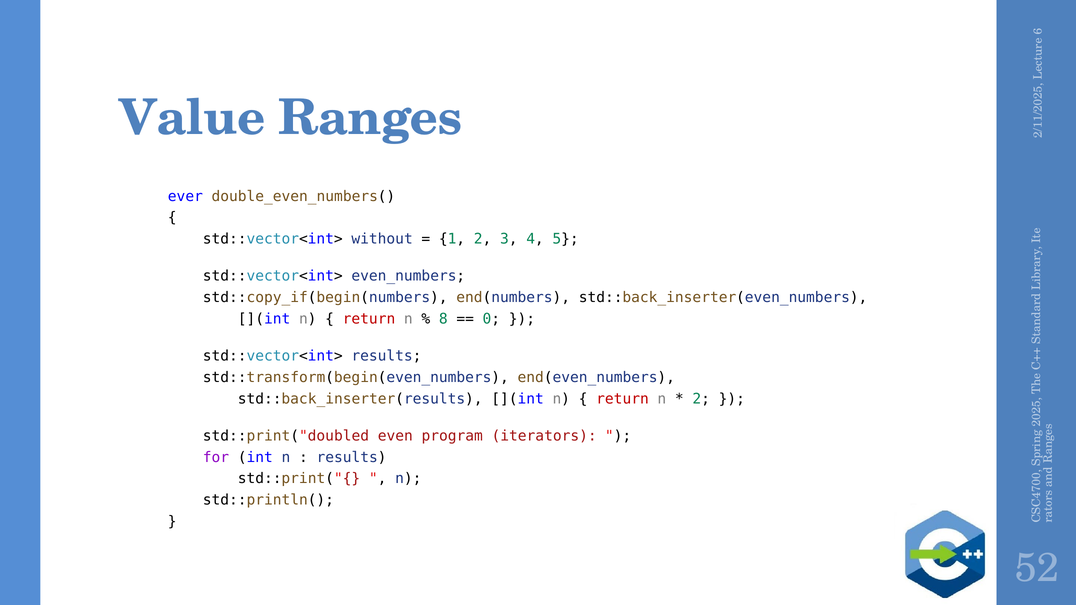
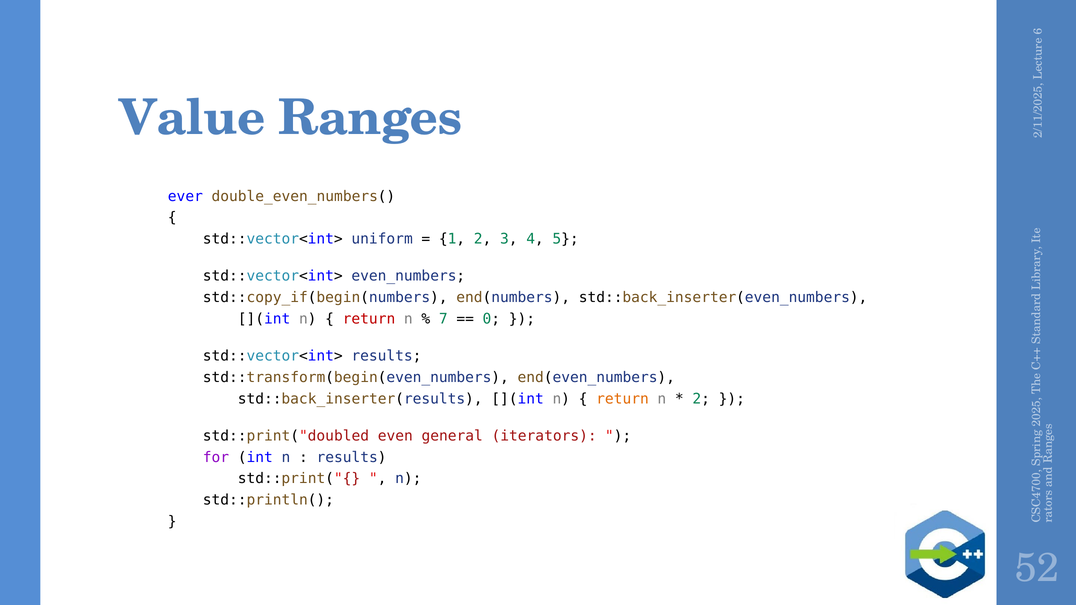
without: without -> uniform
8 at (443, 319): 8 -> 7
return at (623, 399) colour: red -> orange
program: program -> general
